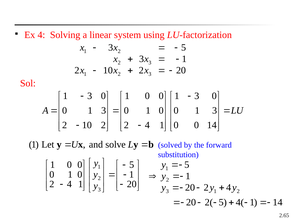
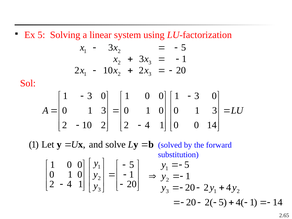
Ex 4: 4 -> 5
